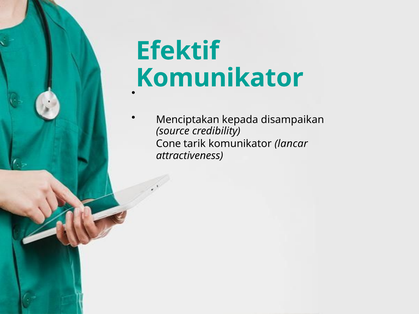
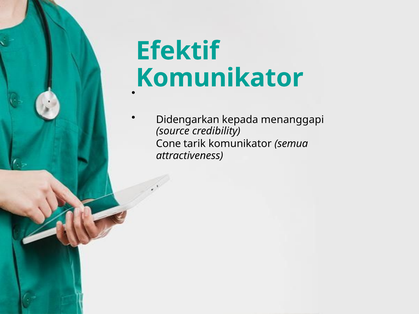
Menciptakan: Menciptakan -> Didengarkan
disampaikan: disampaikan -> menanggapi
lancar: lancar -> semua
